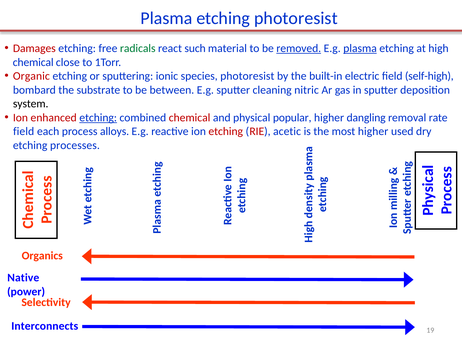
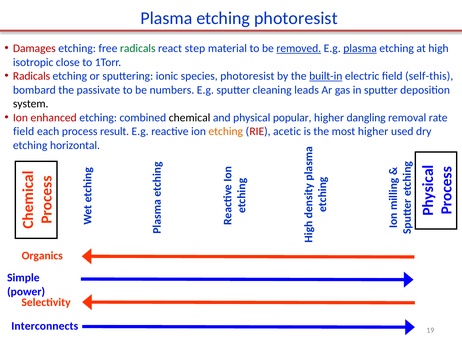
such: such -> step
chemical at (33, 62): chemical -> isotropic
Organic at (31, 76): Organic -> Radicals
built-in underline: none -> present
self-high: self-high -> self-this
substrate: substrate -> passivate
between: between -> numbers
nitric: nitric -> leads
etching at (98, 118) underline: present -> none
chemical at (190, 118) colour: red -> black
alloys: alloys -> result
etching at (226, 132) colour: red -> orange
processes: processes -> horizontal
Native: Native -> Simple
